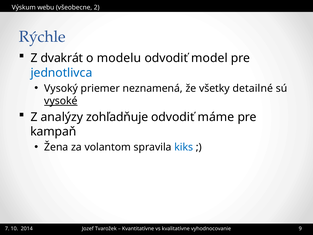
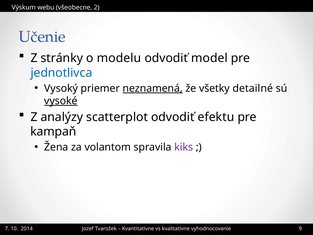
Rýchle: Rýchle -> Učenie
dvakrát: dvakrát -> stránky
neznamená underline: none -> present
zohľadňuje: zohľadňuje -> scatterplot
máme: máme -> efektu
kiks colour: blue -> purple
